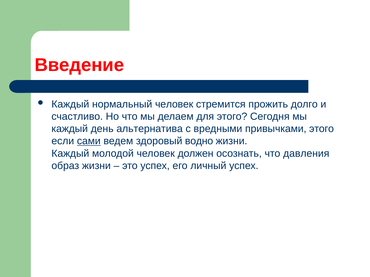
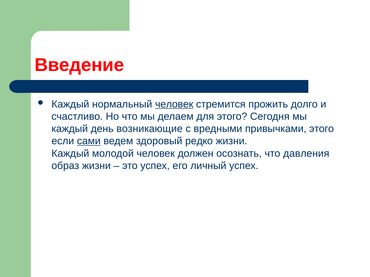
человек at (174, 104) underline: none -> present
альтернатива: альтернатива -> возникающие
водно: водно -> редко
